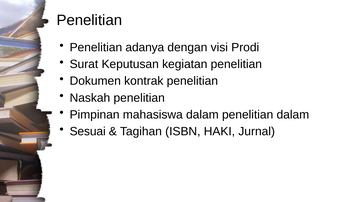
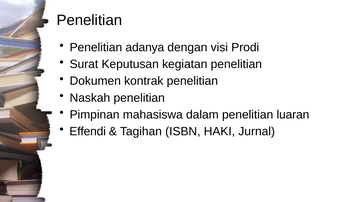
penelitian dalam: dalam -> luaran
Sesuai: Sesuai -> Effendi
